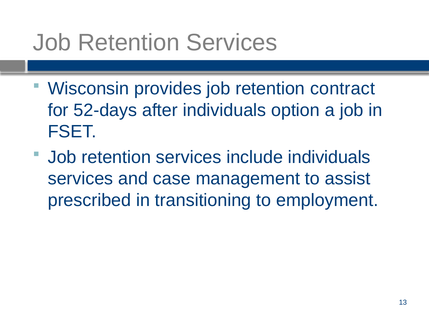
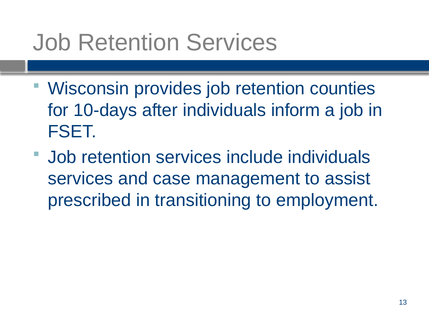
contract: contract -> counties
52-days: 52-days -> 10-days
option: option -> inform
